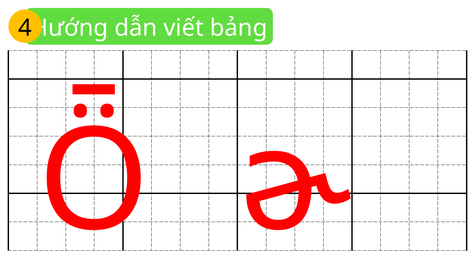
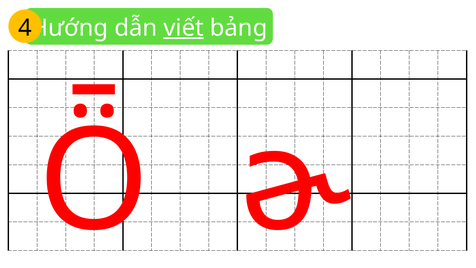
viết underline: none -> present
